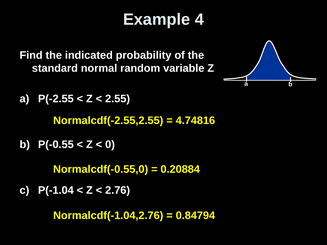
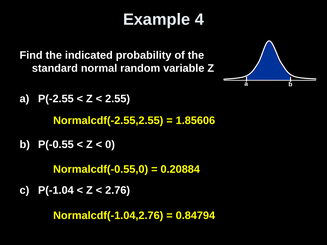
4.74816: 4.74816 -> 1.85606
